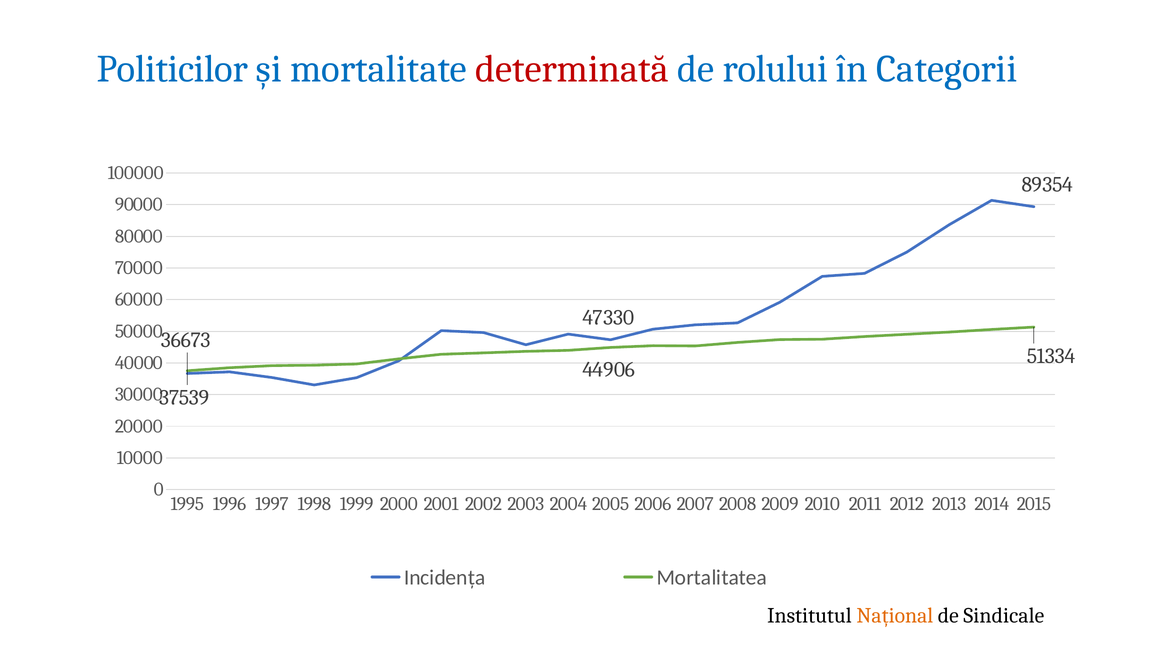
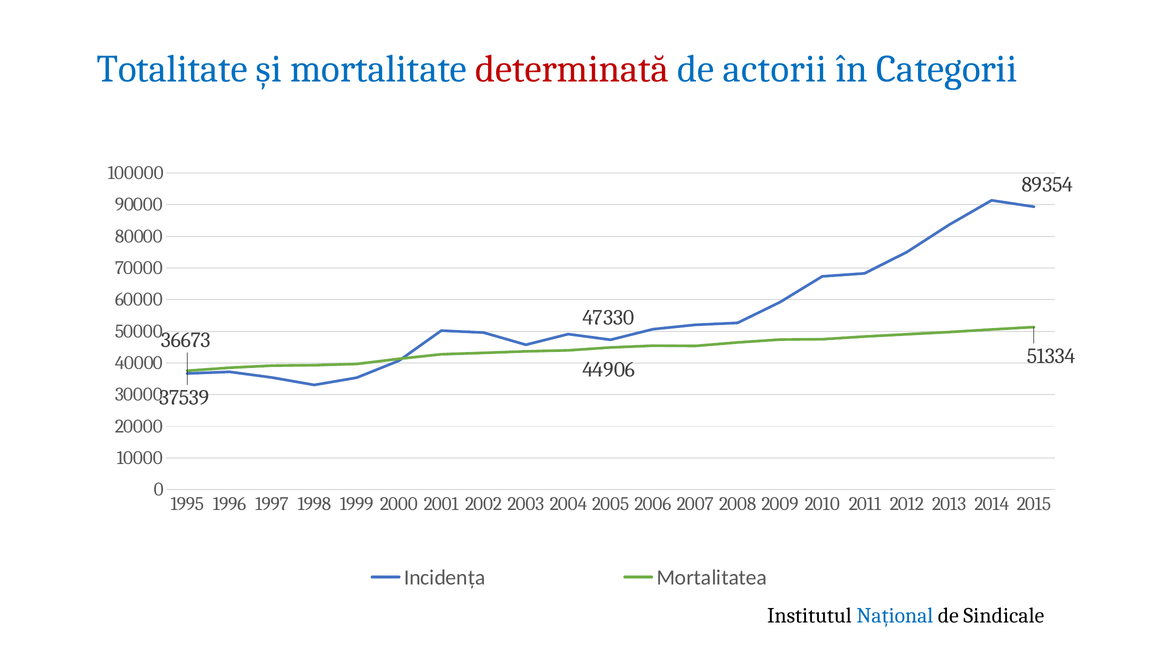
Politicilor: Politicilor -> Totalitate
rolului: rolului -> actorii
Național colour: orange -> blue
